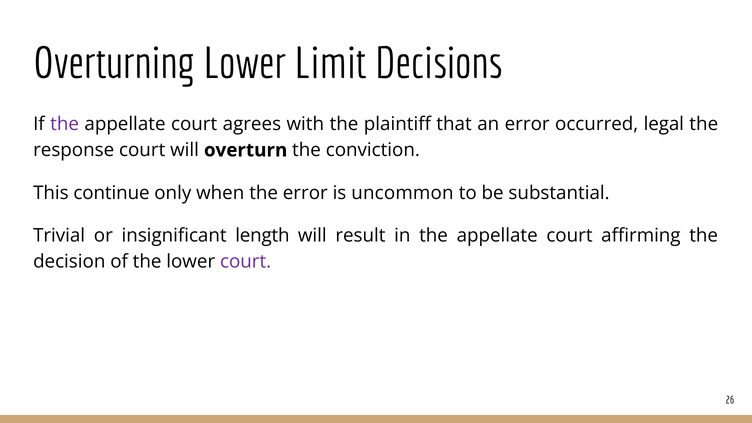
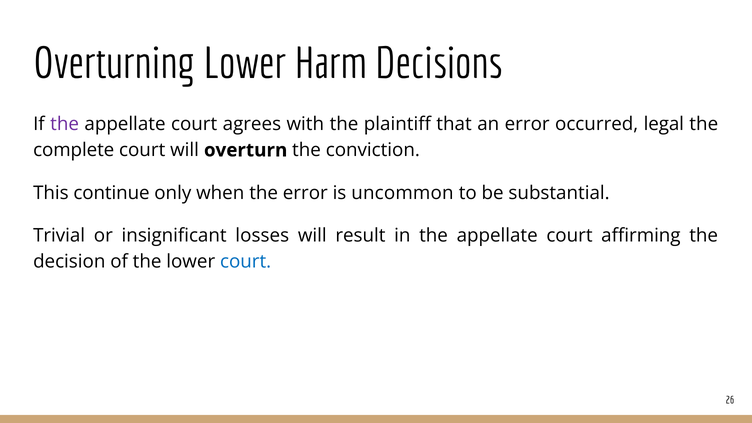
Limit: Limit -> Harm
response: response -> complete
length: length -> losses
court at (246, 261) colour: purple -> blue
